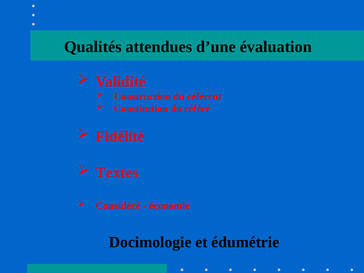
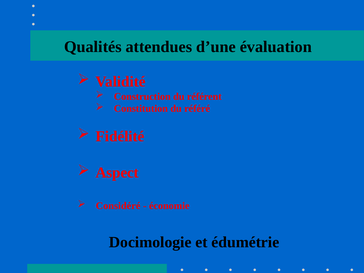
Textes: Textes -> Aspect
